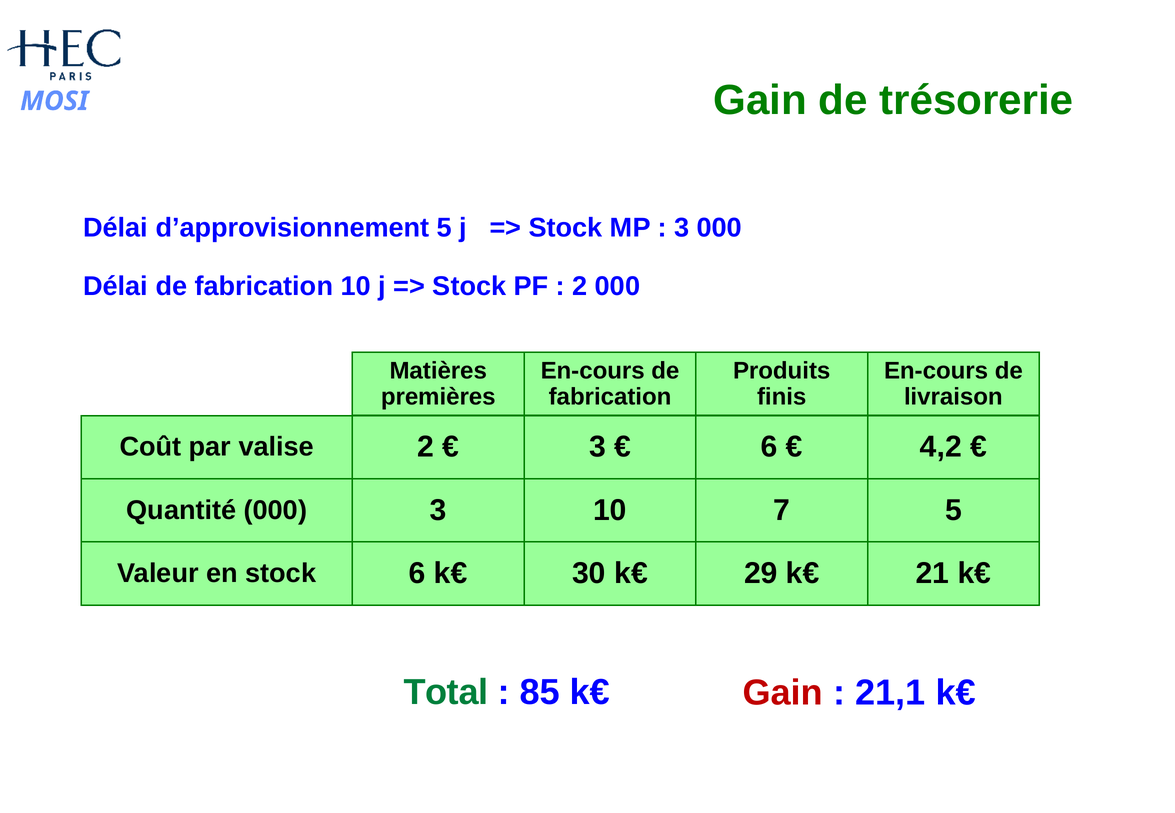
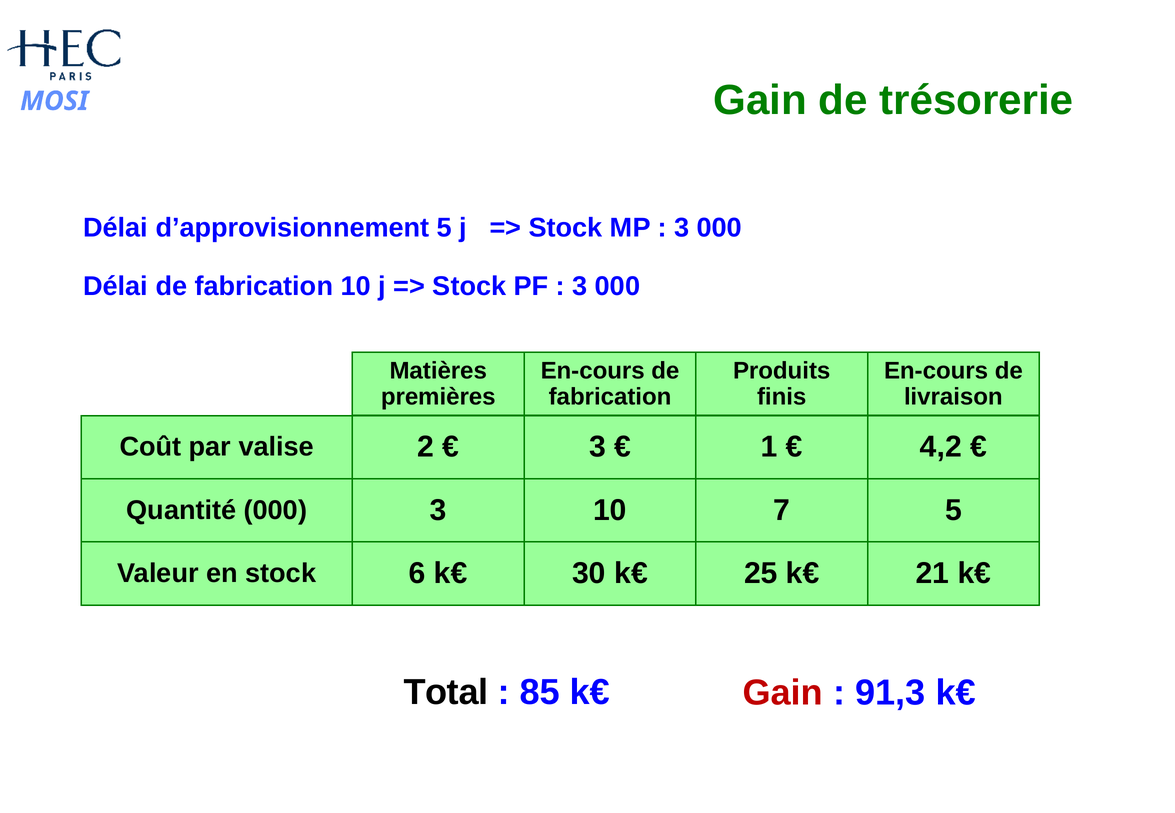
2 at (580, 286): 2 -> 3
6 at (769, 447): 6 -> 1
29: 29 -> 25
Total colour: green -> black
21,1: 21,1 -> 91,3
